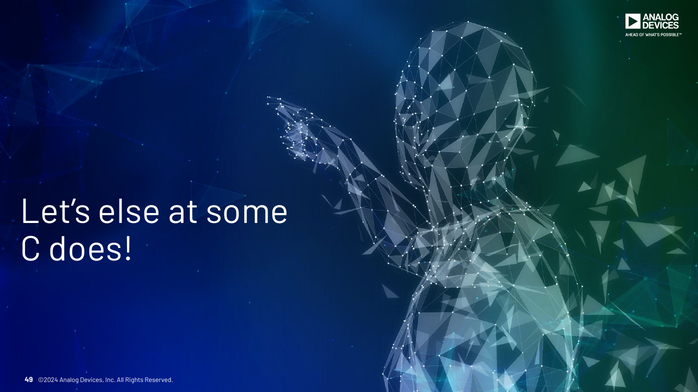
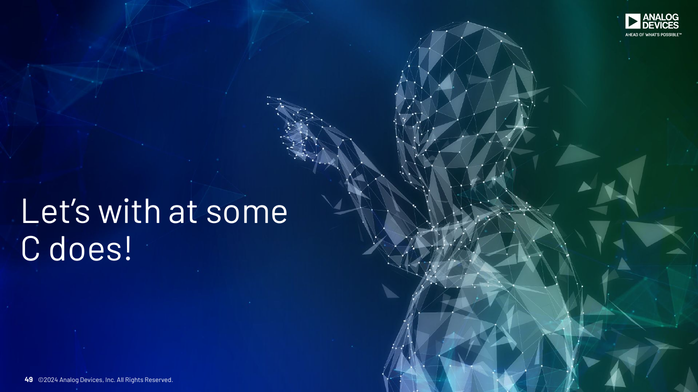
else: else -> with
